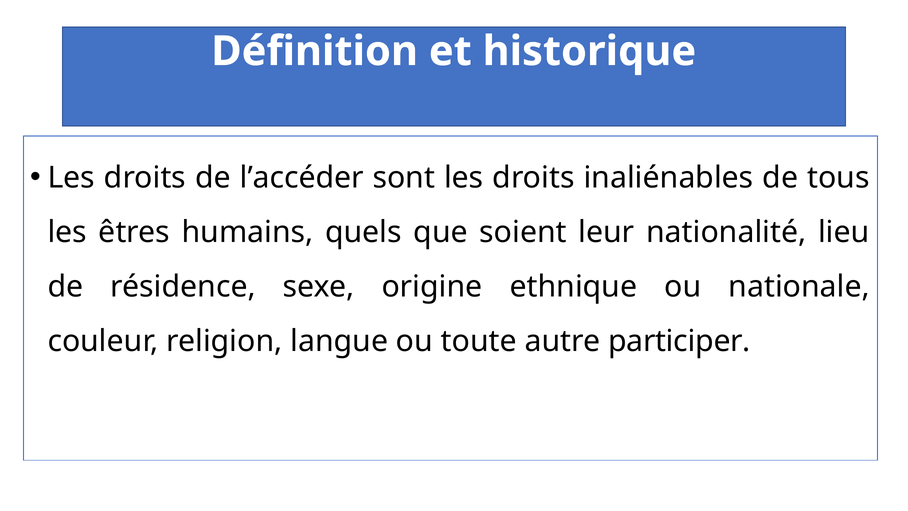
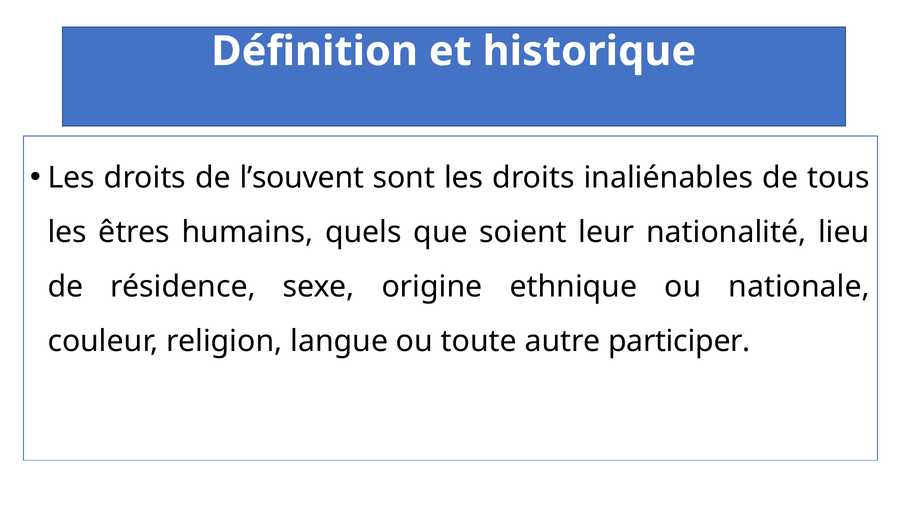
l’accéder: l’accéder -> l’souvent
